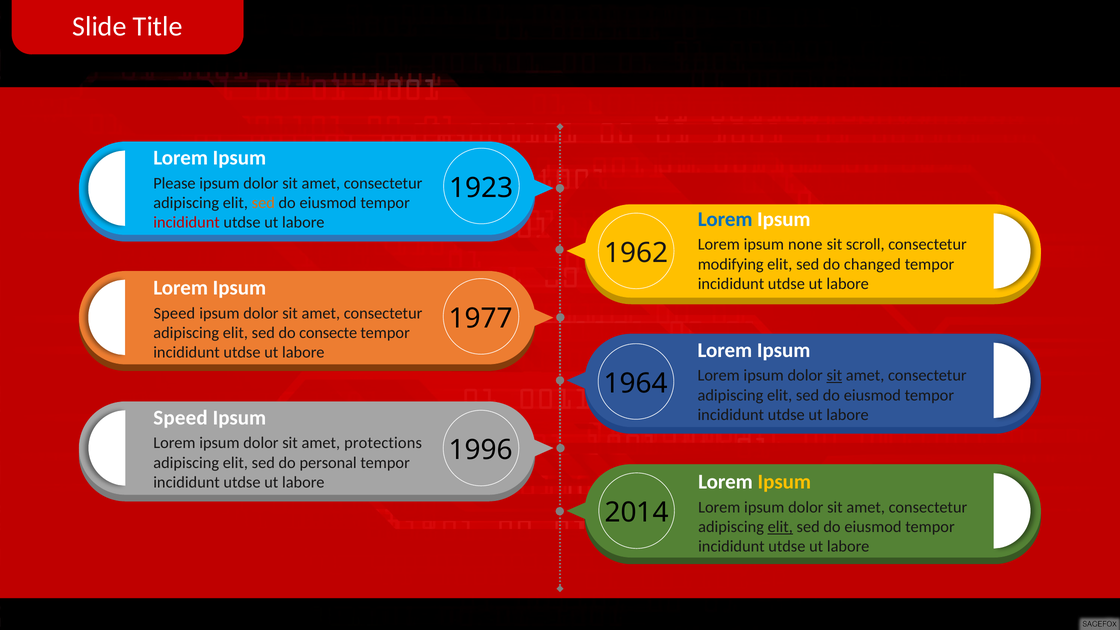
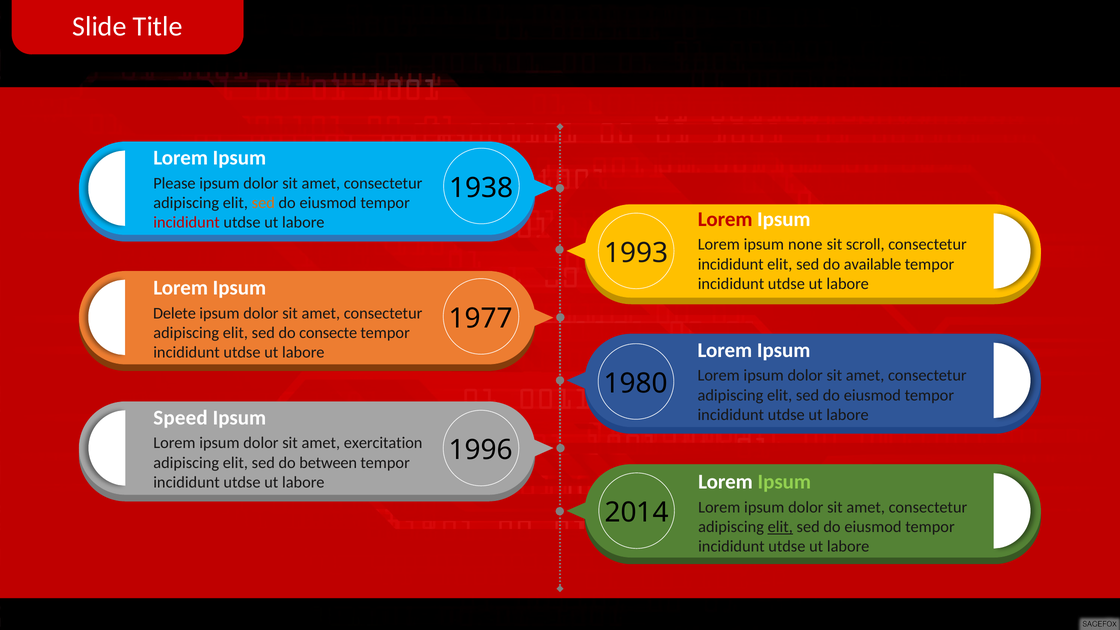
1923: 1923 -> 1938
Lorem at (725, 219) colour: blue -> red
1962: 1962 -> 1993
modifying at (731, 264): modifying -> incididunt
changed: changed -> available
Speed at (174, 313): Speed -> Delete
sit at (834, 376) underline: present -> none
1964: 1964 -> 1980
protections: protections -> exercitation
personal: personal -> between
Ipsum at (784, 482) colour: yellow -> light green
